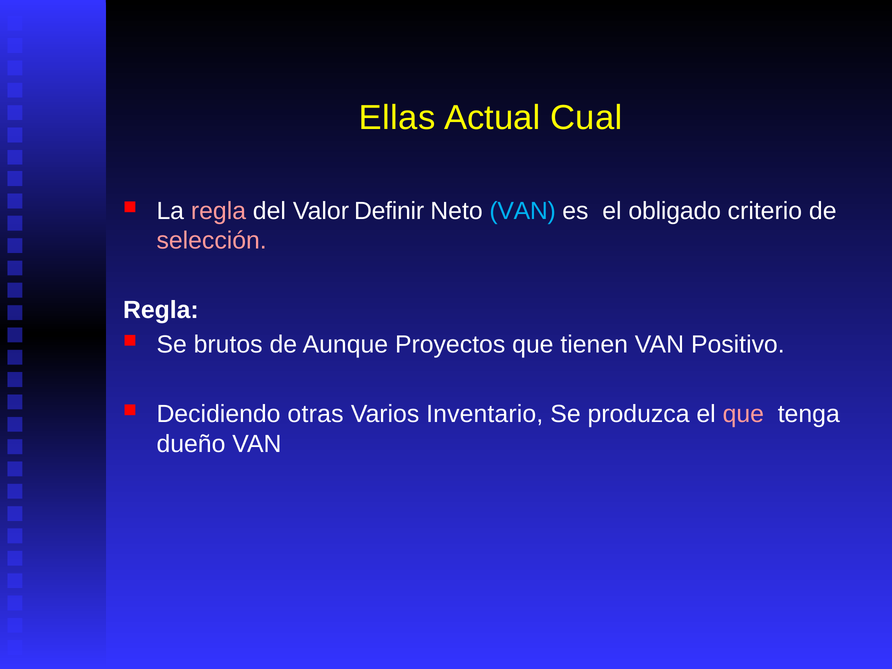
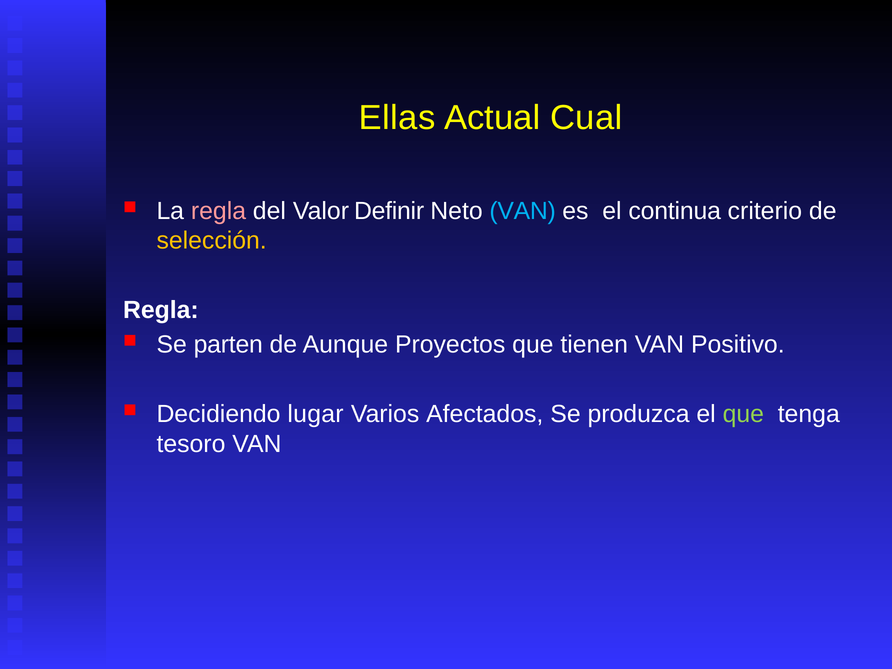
obligado: obligado -> continua
selección colour: pink -> yellow
brutos: brutos -> parten
otras: otras -> lugar
Inventario: Inventario -> Afectados
que at (743, 414) colour: pink -> light green
dueño: dueño -> tesoro
